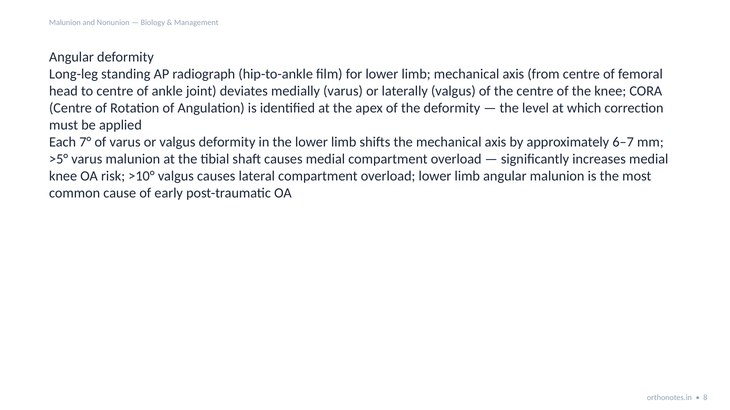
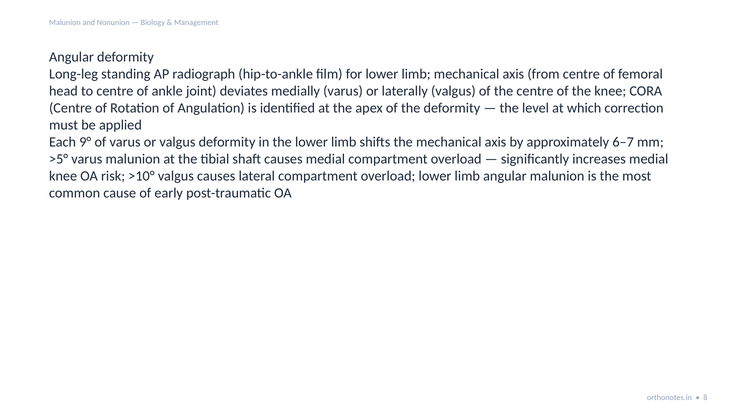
7°: 7° -> 9°
